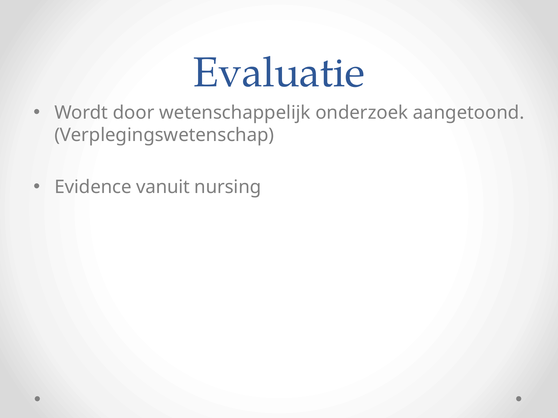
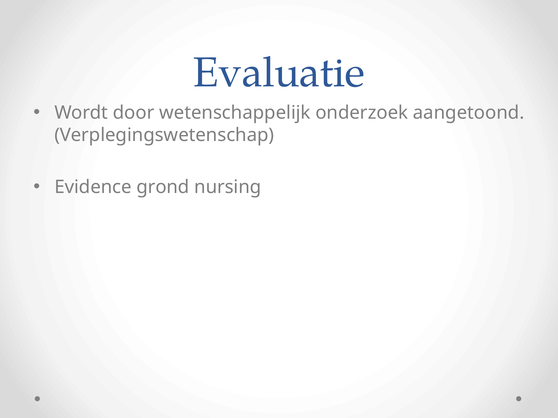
vanuit: vanuit -> grond
